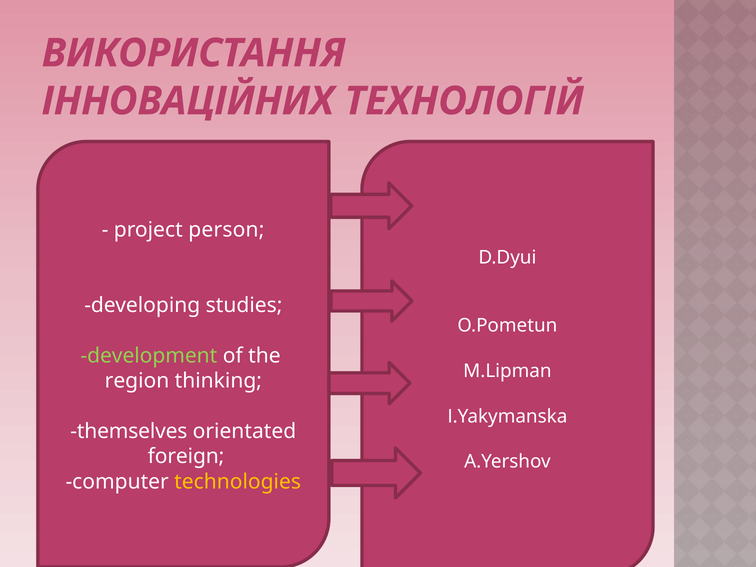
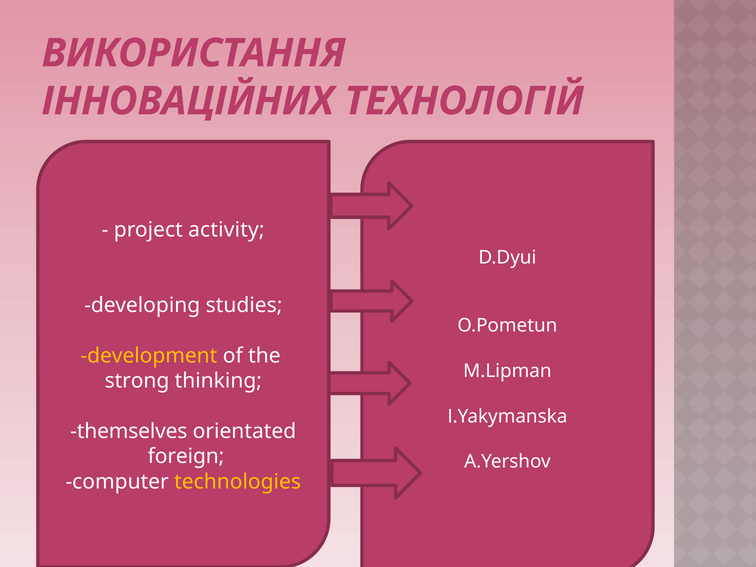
person: person -> activity
development colour: light green -> yellow
region: region -> strong
